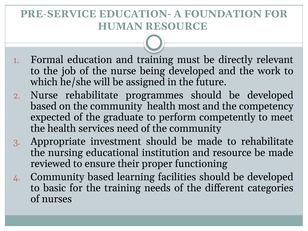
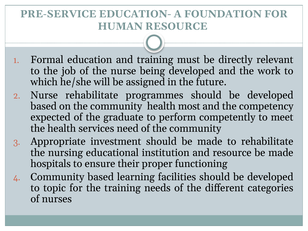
reviewed: reviewed -> hospitals
basic: basic -> topic
